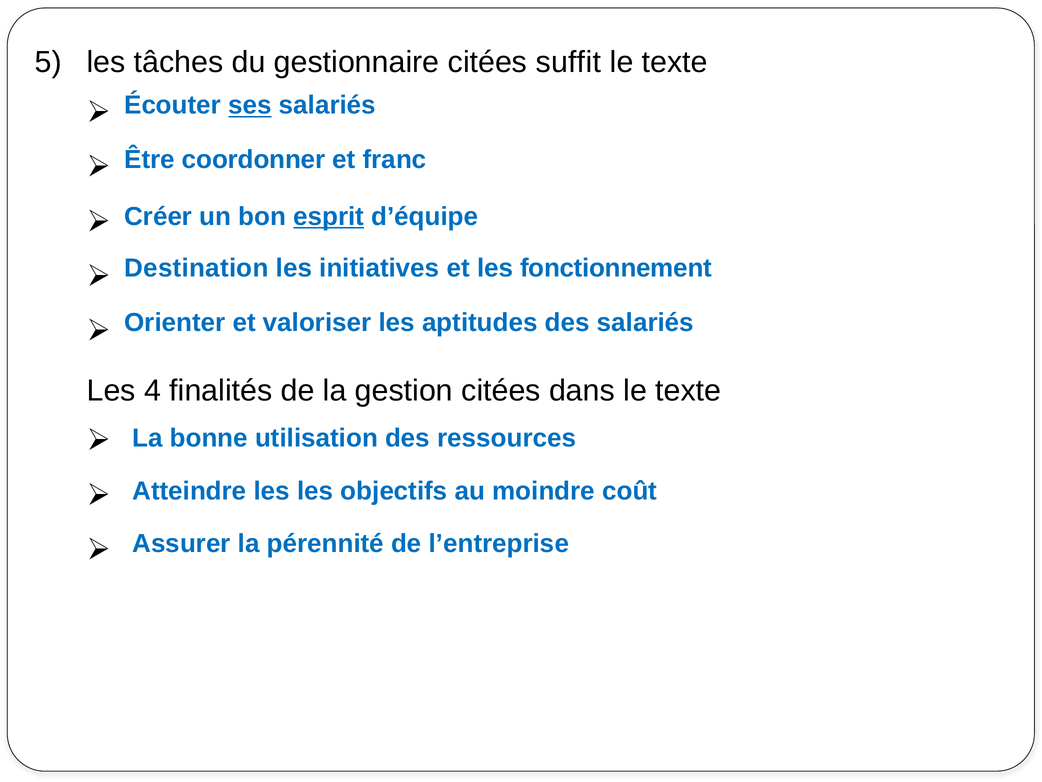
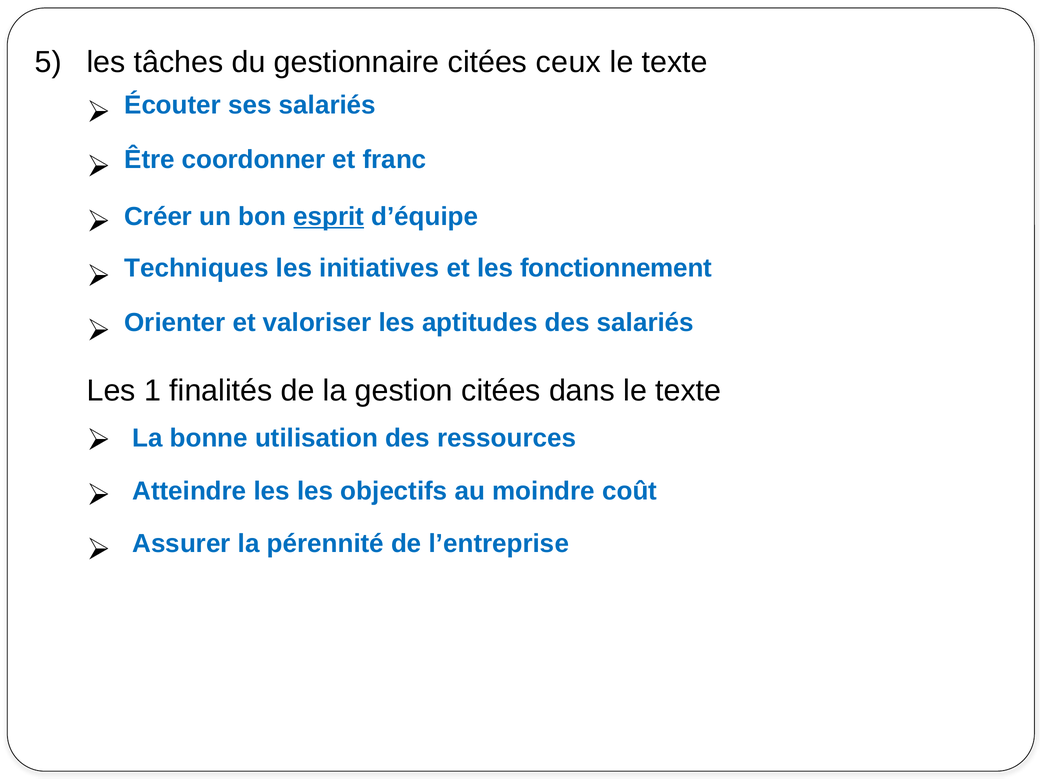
suffit: suffit -> ceux
ses underline: present -> none
Destination: Destination -> Techniques
4: 4 -> 1
